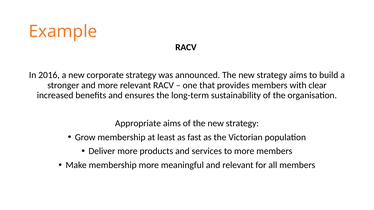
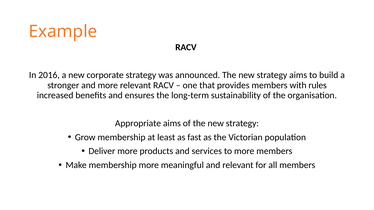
clear: clear -> rules
